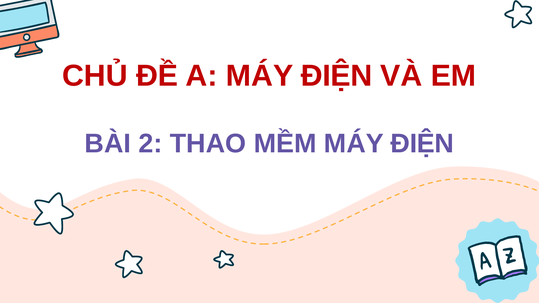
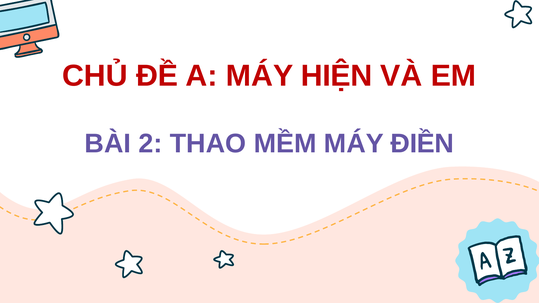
A MÁY ĐIỆN: ĐIỆN -> HIỆN
MỀM MÁY ĐIỆN: ĐIỆN -> ĐIỀN
